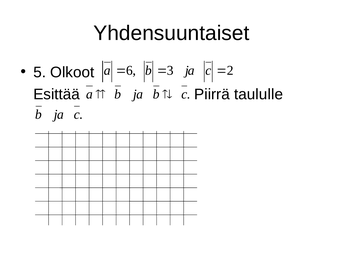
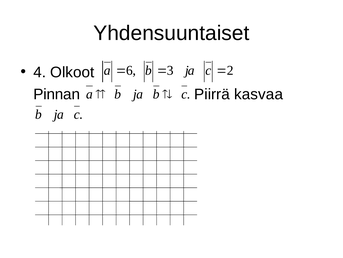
5: 5 -> 4
Esittää: Esittää -> Pinnan
taululle: taululle -> kasvaa
